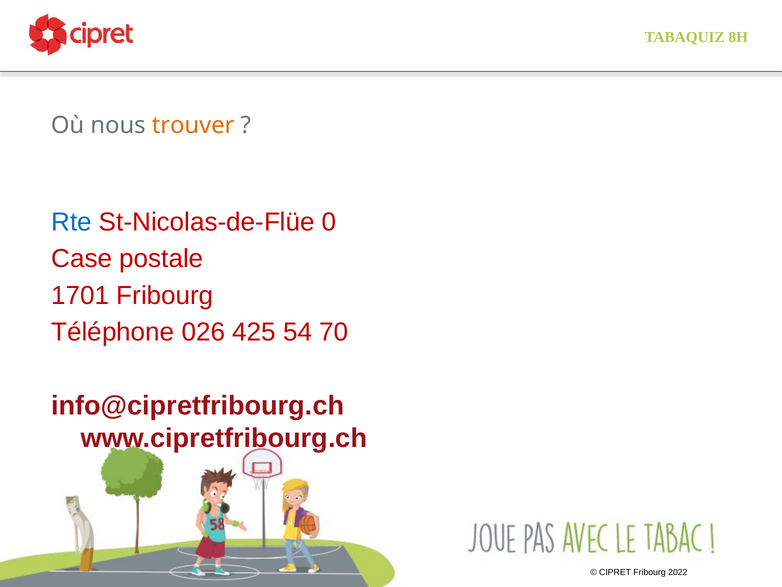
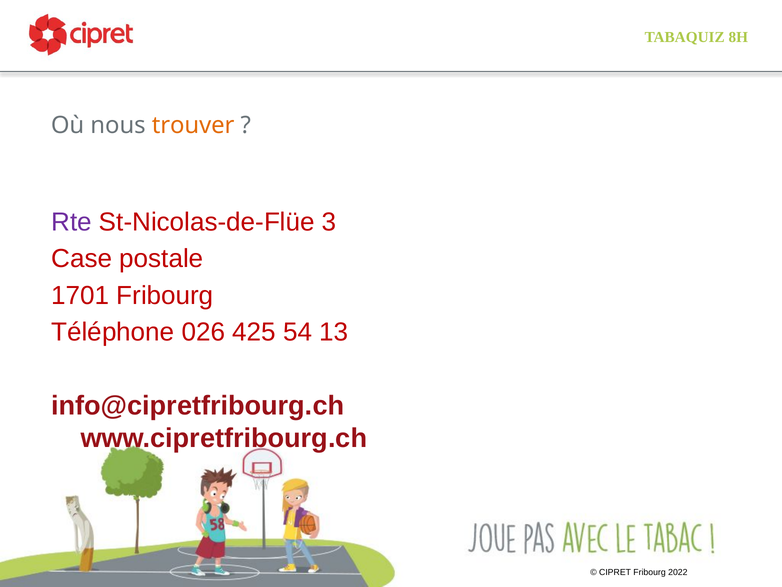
Rte colour: blue -> purple
0: 0 -> 3
70: 70 -> 13
